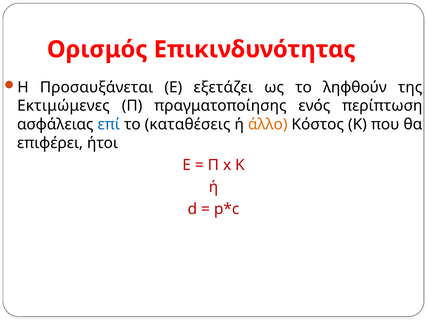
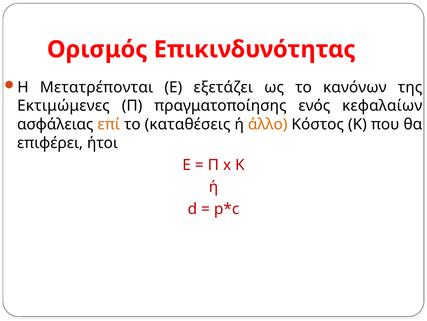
Προσαυξάνεται: Προσαυξάνεται -> Μετατρέπονται
ληφθούν: ληφθούν -> κανόνων
περίπτωση: περίπτωση -> κεφαλαίων
επί colour: blue -> orange
